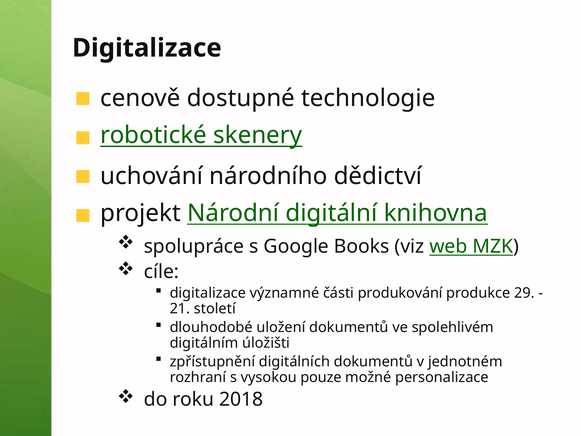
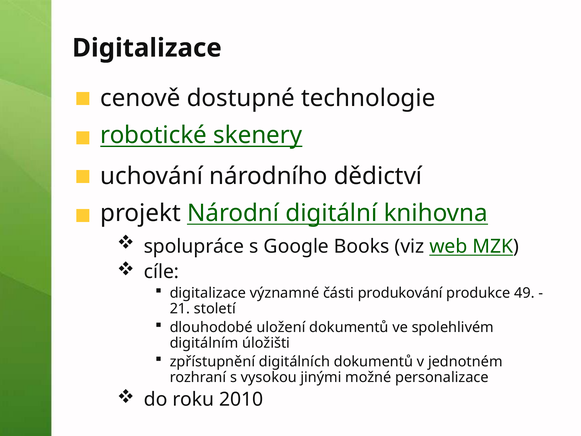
29: 29 -> 49
pouze: pouze -> jinými
2018: 2018 -> 2010
